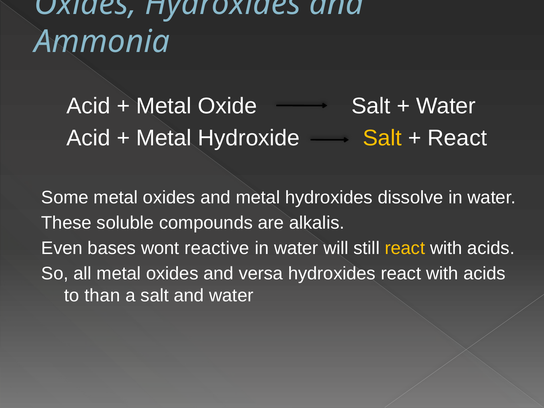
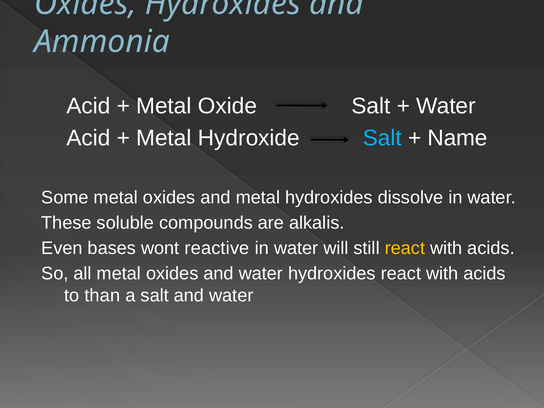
Salt at (382, 138) colour: yellow -> light blue
React at (457, 138): React -> Name
oxides and versa: versa -> water
